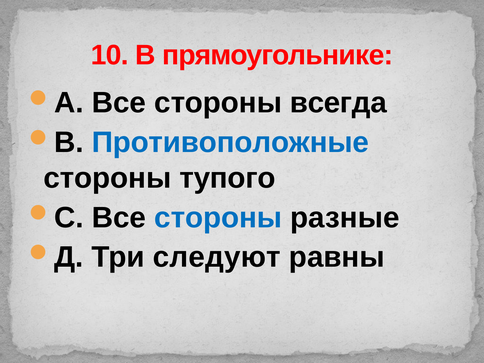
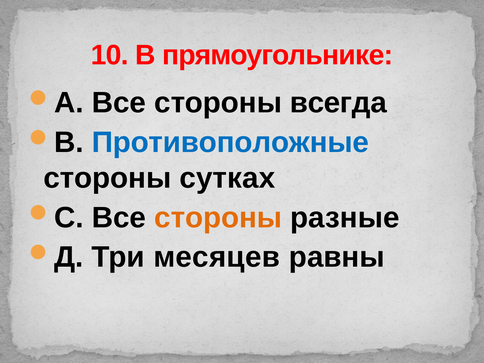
тупого: тупого -> сутках
стороны at (218, 218) colour: blue -> orange
следуют: следуют -> месяцев
